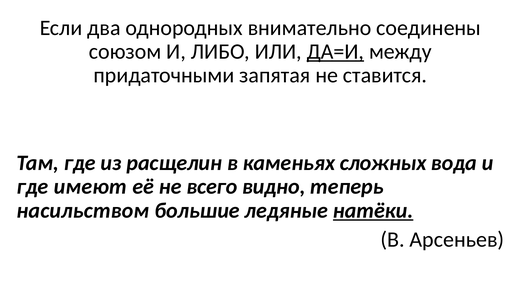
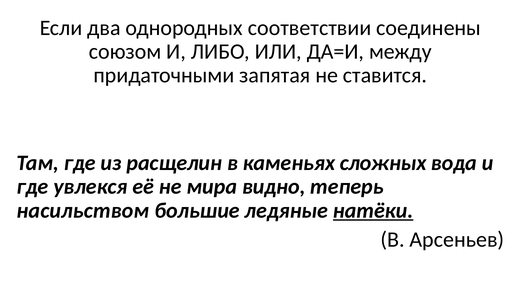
внимательно: внимательно -> соответствии
ДА=И underline: present -> none
имеют: имеют -> увлекся
всего: всего -> мира
